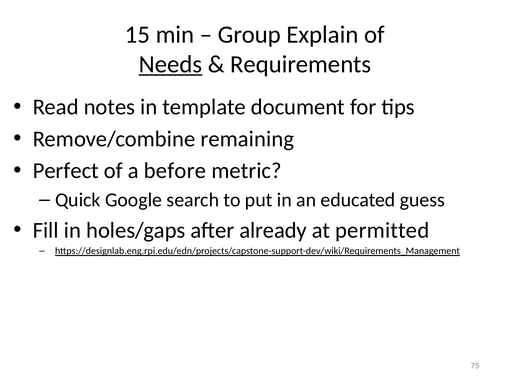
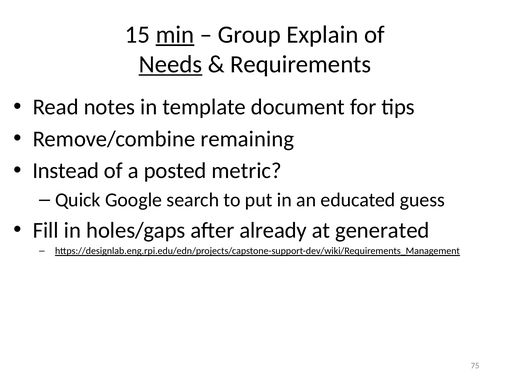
min underline: none -> present
Perfect: Perfect -> Instead
before: before -> posted
permitted: permitted -> generated
